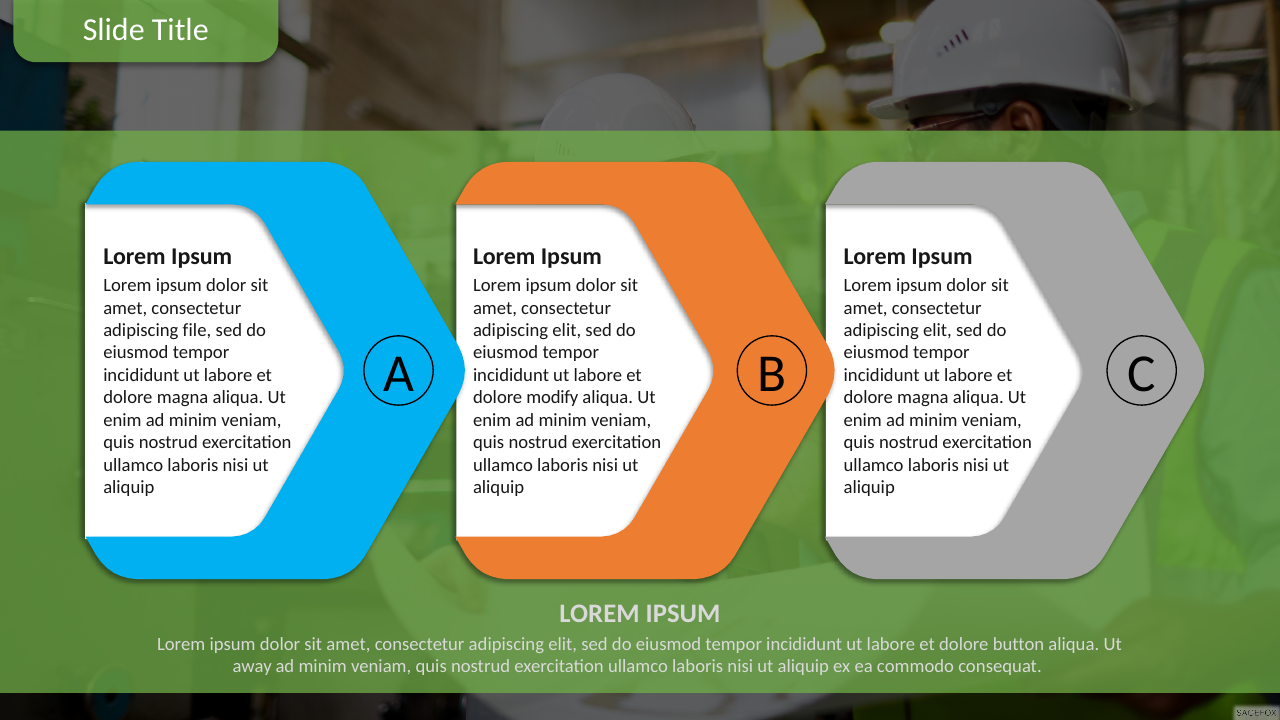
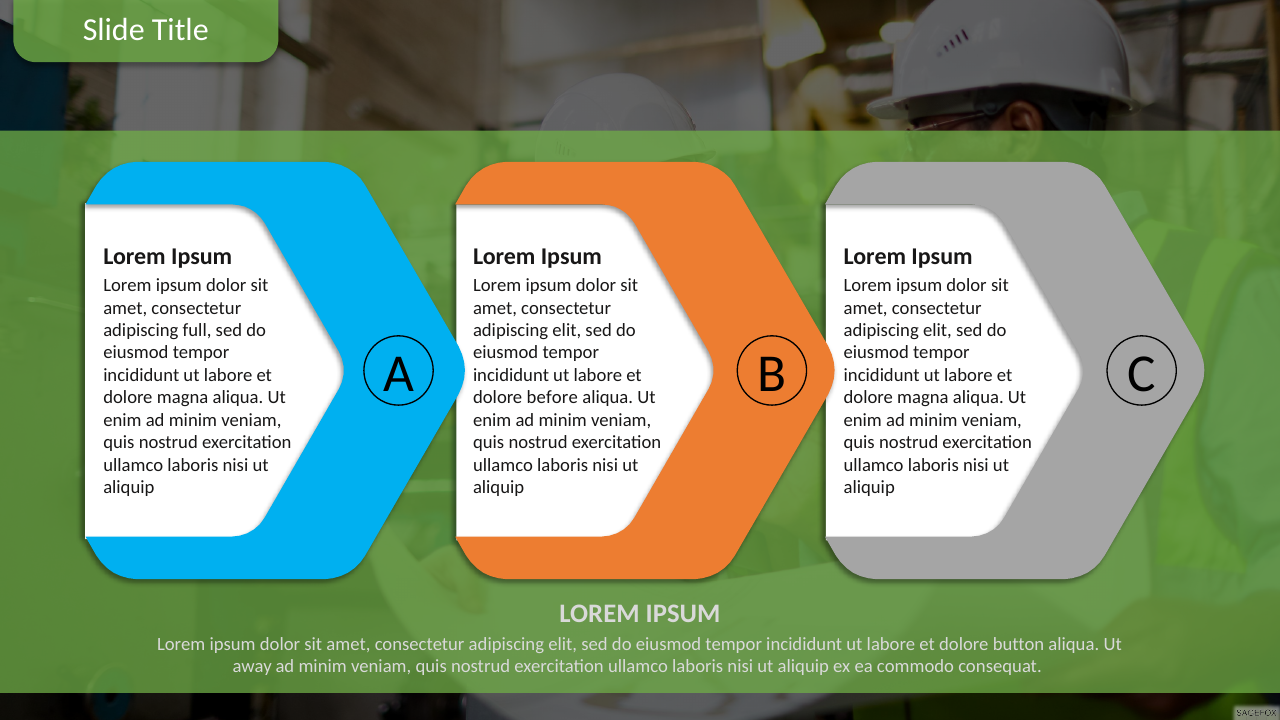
file: file -> full
modify: modify -> before
